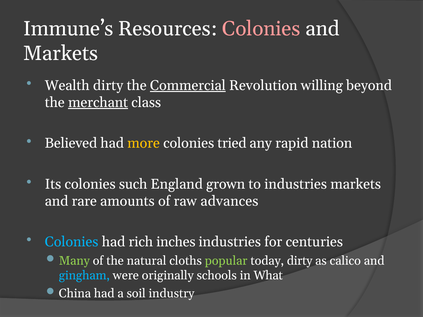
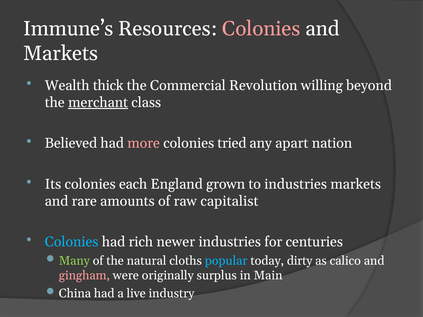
Wealth dirty: dirty -> thick
Commercial underline: present -> none
more colour: yellow -> pink
rapid: rapid -> apart
such: such -> each
advances: advances -> capitalist
inches: inches -> newer
popular colour: light green -> light blue
gingham colour: light blue -> pink
schools: schools -> surplus
What: What -> Main
soil: soil -> live
